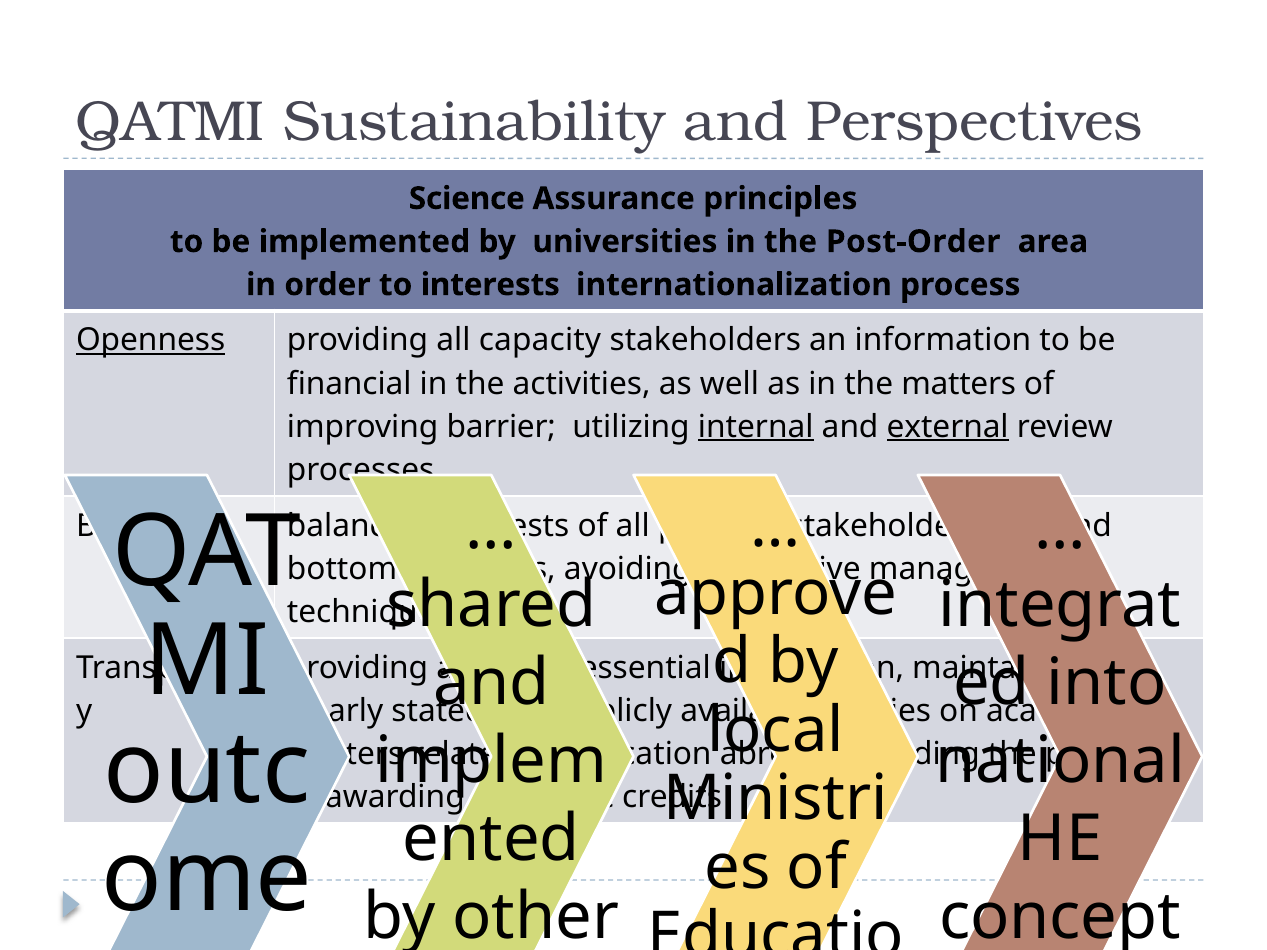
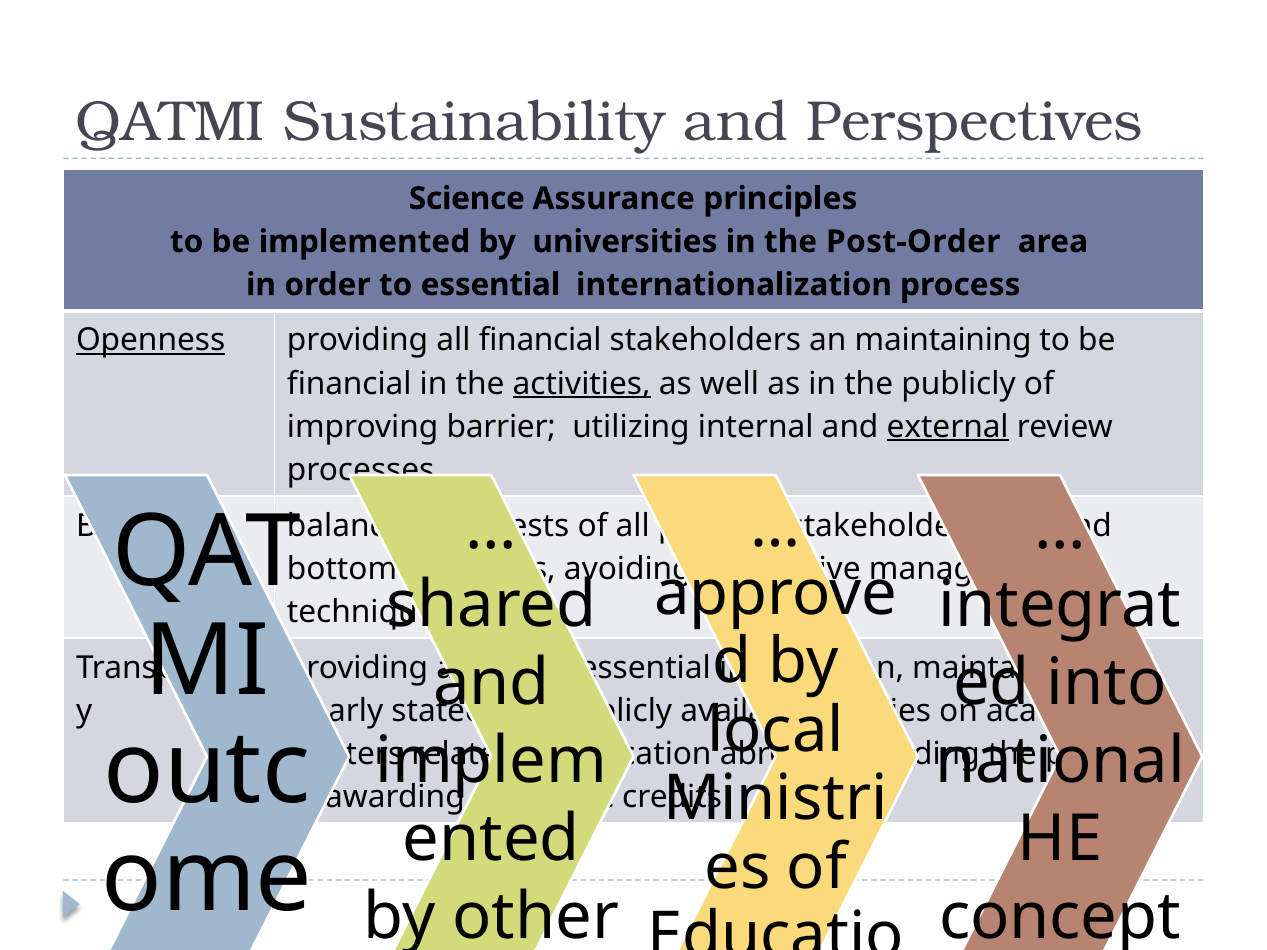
order to interests: interests -> essential
all capacity: capacity -> financial
an information: information -> maintaining
activities underline: none -> present
the matters: matters -> publicly
internal underline: present -> none
